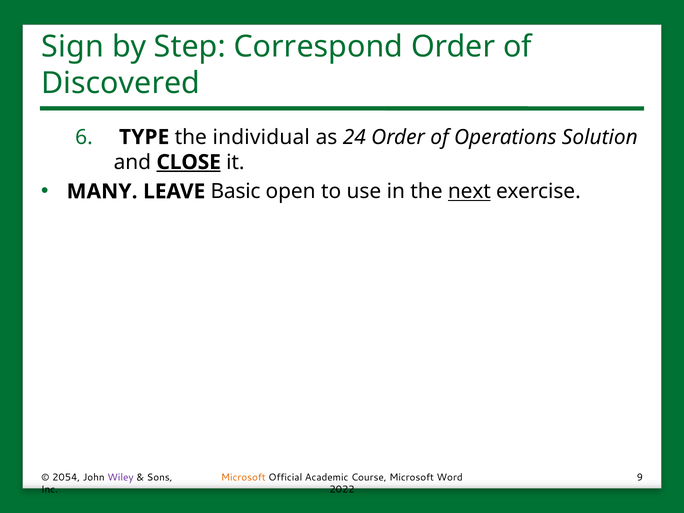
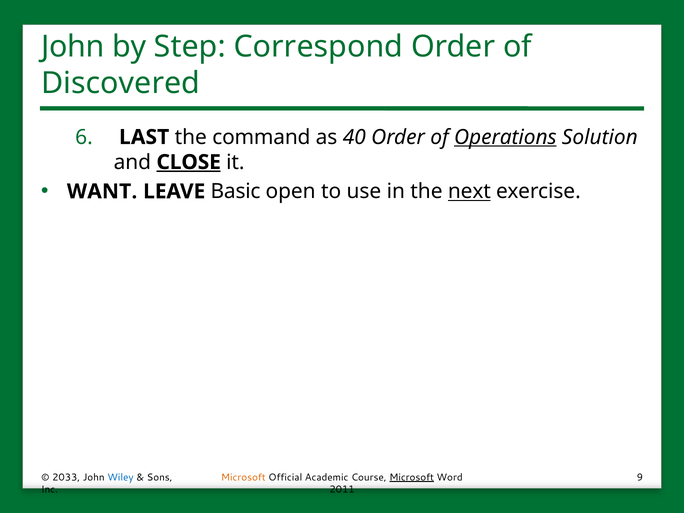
Sign at (73, 47): Sign -> John
TYPE: TYPE -> LAST
individual: individual -> command
24: 24 -> 40
Operations underline: none -> present
MANY: MANY -> WANT
2054: 2054 -> 2033
Wiley colour: purple -> blue
Microsoft at (412, 477) underline: none -> present
2022: 2022 -> 2011
